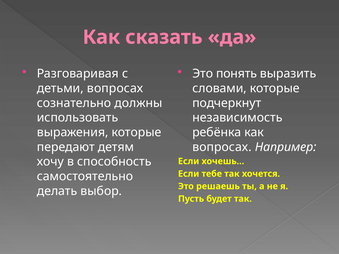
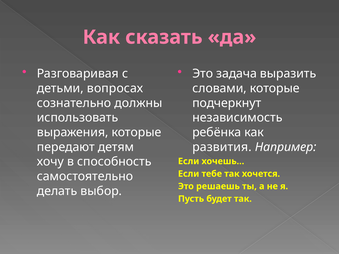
понять: понять -> задача
вопросах at (222, 147): вопросах -> развития
